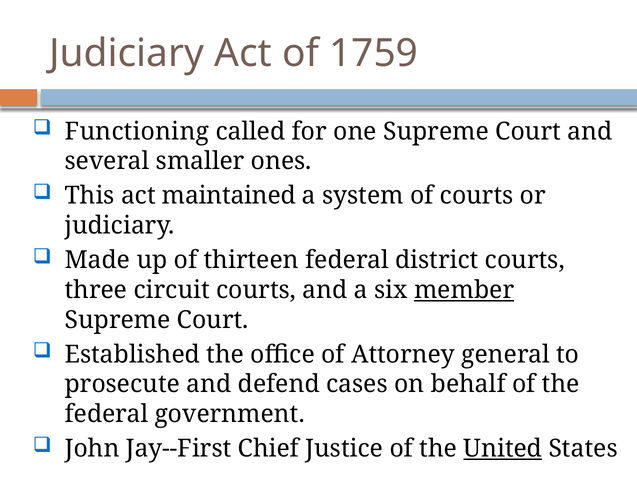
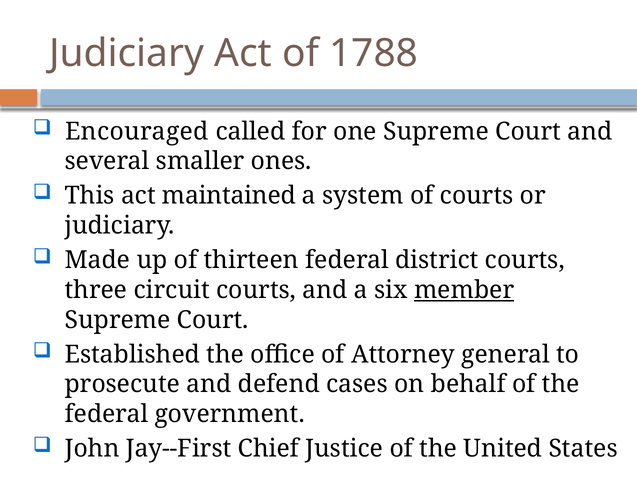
1759: 1759 -> 1788
Functioning: Functioning -> Encouraged
United underline: present -> none
